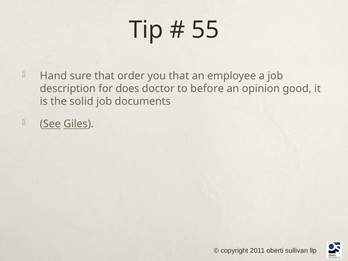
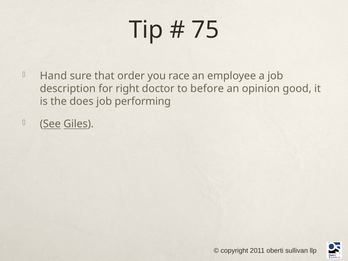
55: 55 -> 75
you that: that -> race
does: does -> right
solid: solid -> does
documents: documents -> performing
